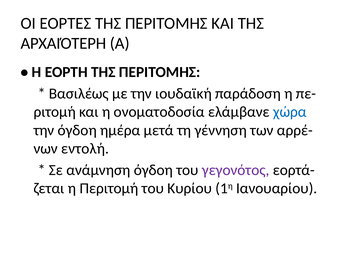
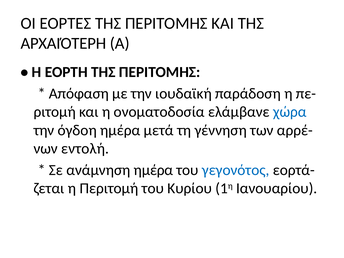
Βασιλέως: Βασιλέως -> Απόφαση
ανάμνηση όγδοη: όγδοη -> ημέρα
γεγονότος colour: purple -> blue
